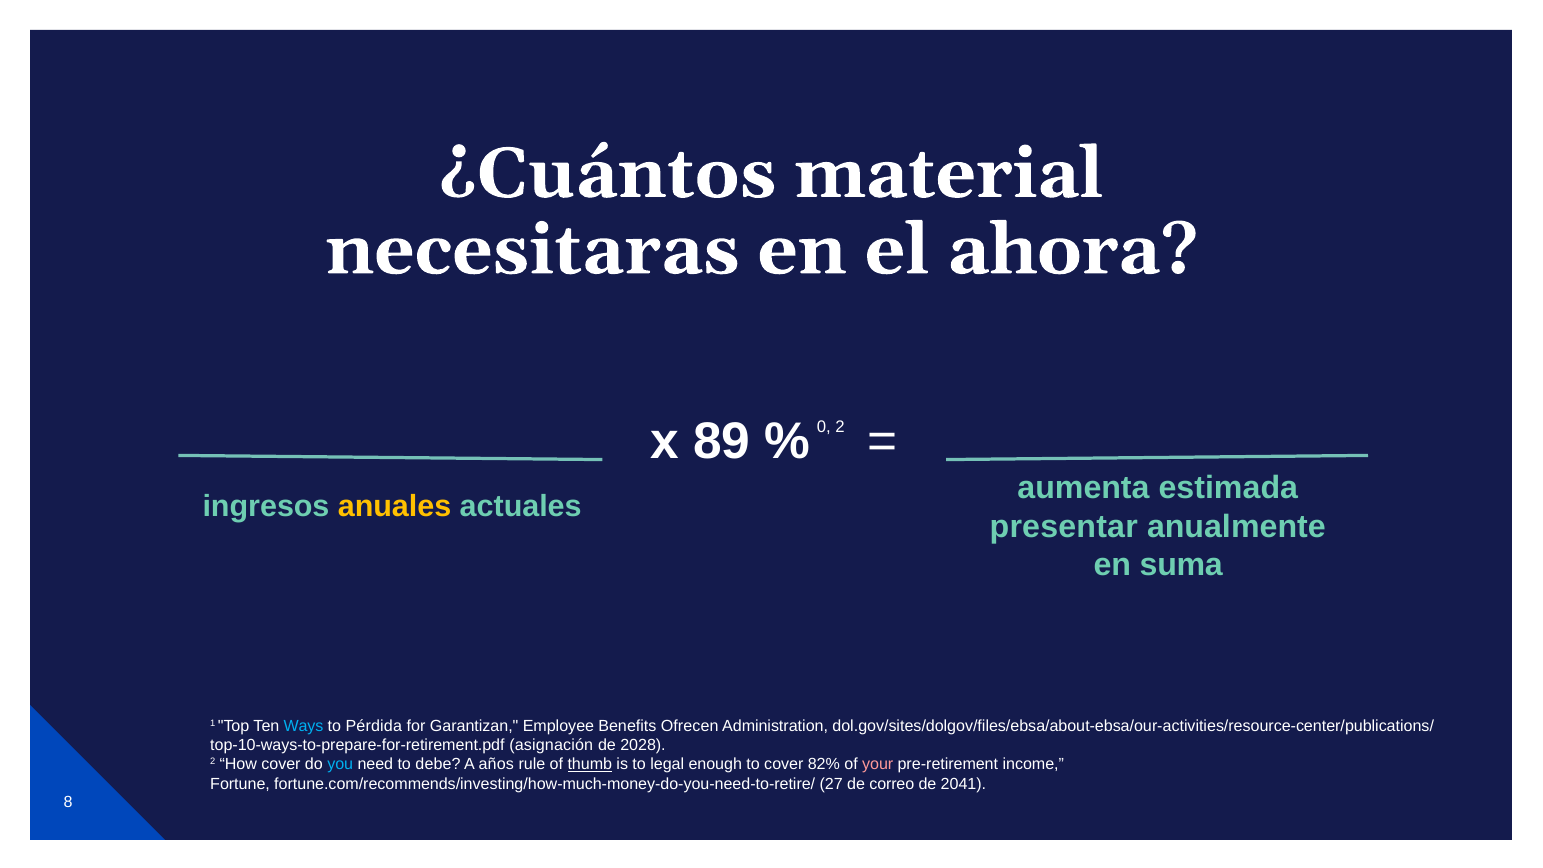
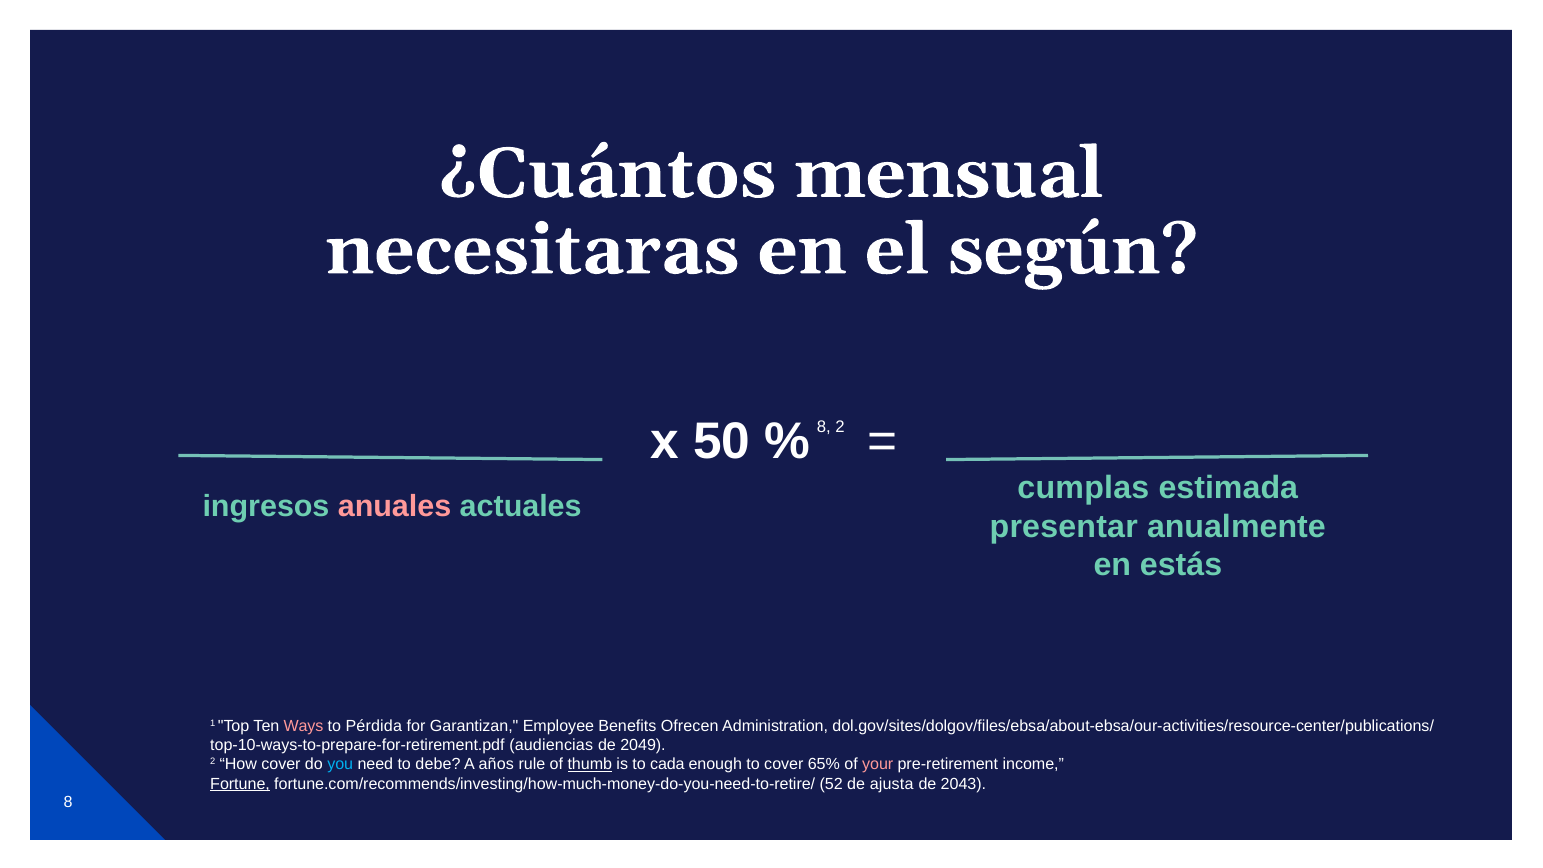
material: material -> mensual
ahora: ahora -> según
89: 89 -> 50
0: 0 -> 8
aumenta: aumenta -> cumplas
anuales colour: yellow -> pink
suma: suma -> estás
Ways colour: light blue -> pink
asignación: asignación -> audiencias
2028: 2028 -> 2049
legal: legal -> cada
82%: 82% -> 65%
Fortune underline: none -> present
27: 27 -> 52
correo: correo -> ajusta
2041: 2041 -> 2043
